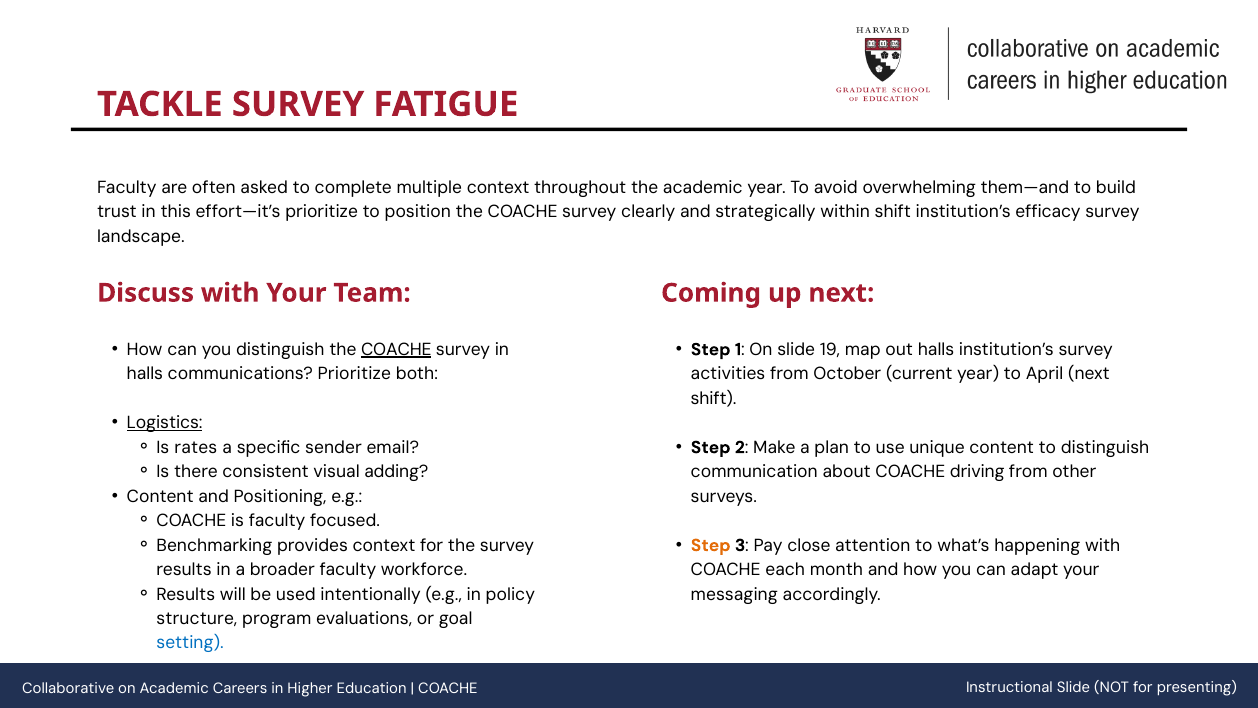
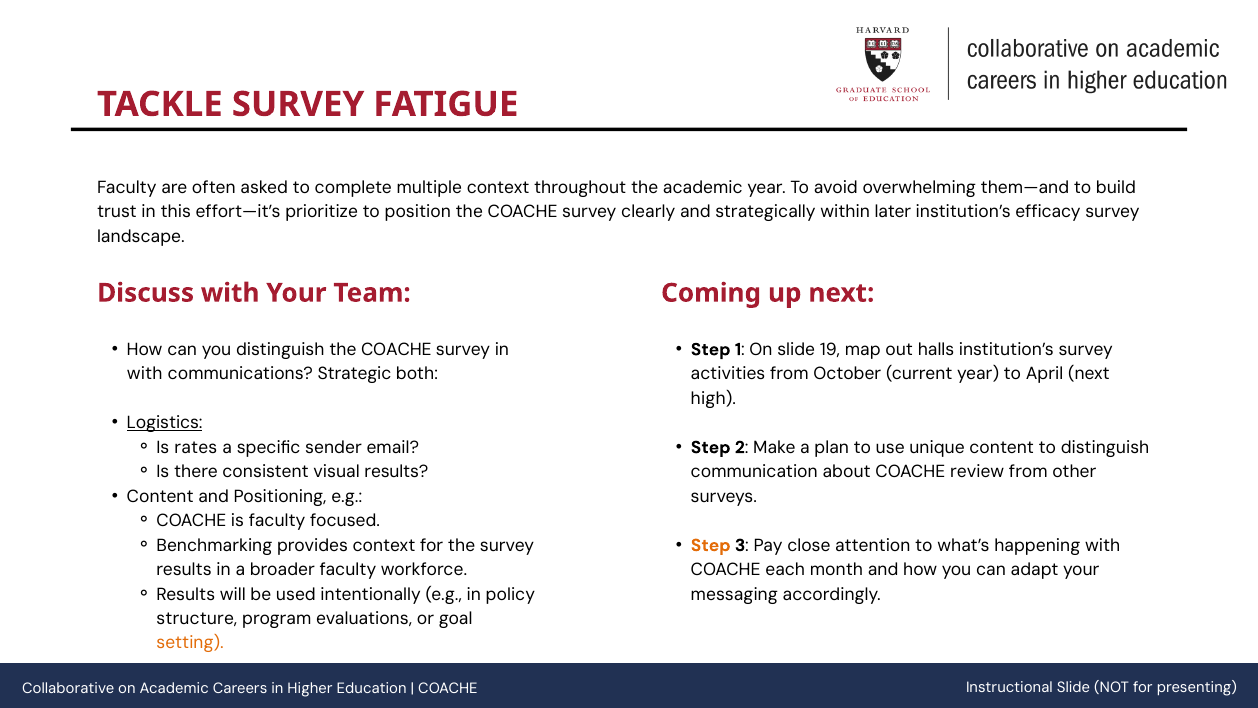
within shift: shift -> later
COACHE at (396, 349) underline: present -> none
halls at (145, 374): halls -> with
communications Prioritize: Prioritize -> Strategic
shift at (714, 398): shift -> high
visual adding: adding -> results
driving: driving -> review
setting colour: blue -> orange
